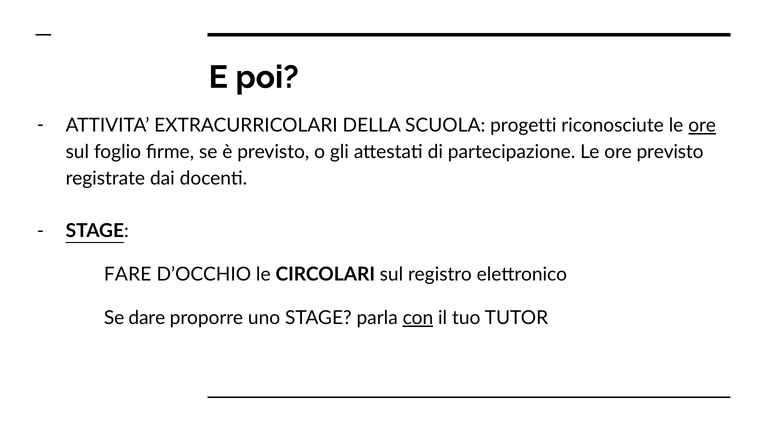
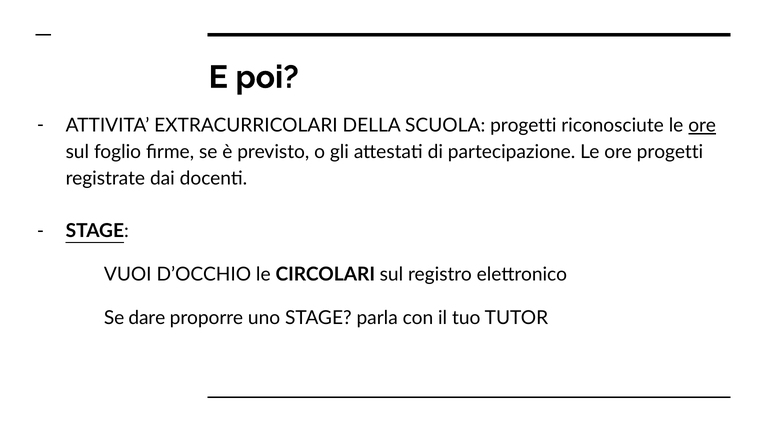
ore previsto: previsto -> progetti
FARE: FARE -> VUOI
con underline: present -> none
